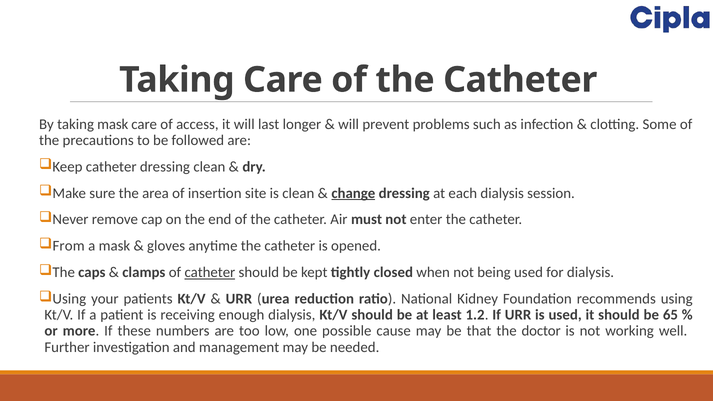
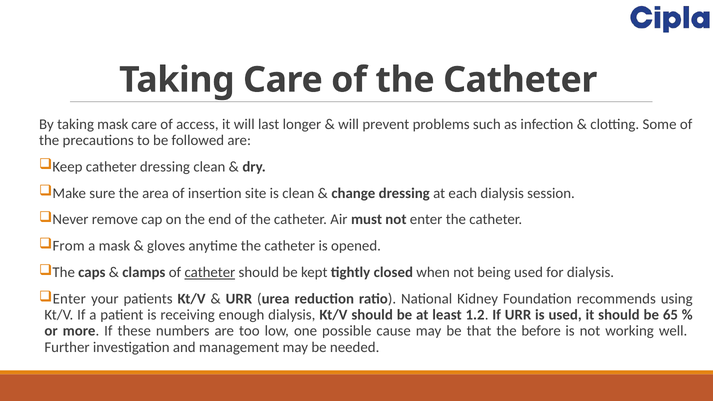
change underline: present -> none
Using at (69, 299): Using -> Enter
doctor: doctor -> before
